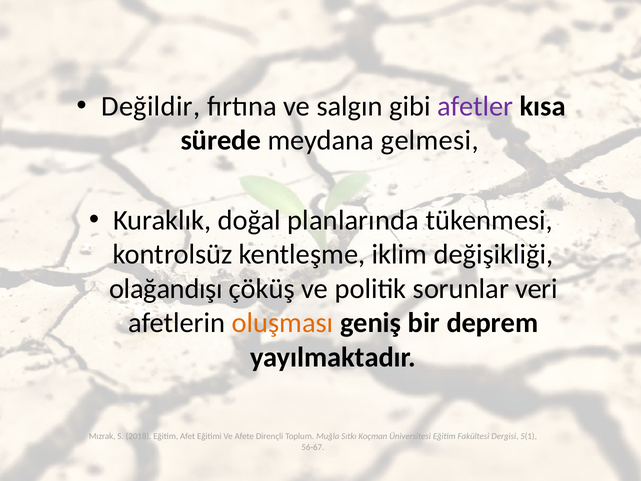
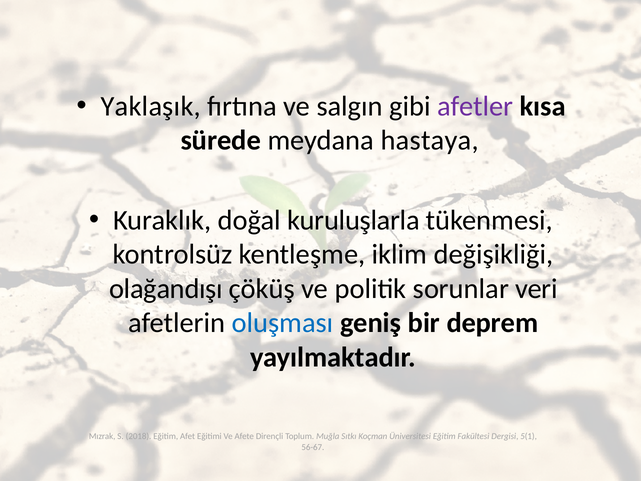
Değildir: Değildir -> Yaklaşık
gelmesi: gelmesi -> hastaya
planlarında: planlarında -> kuruluşlarla
oluşması colour: orange -> blue
